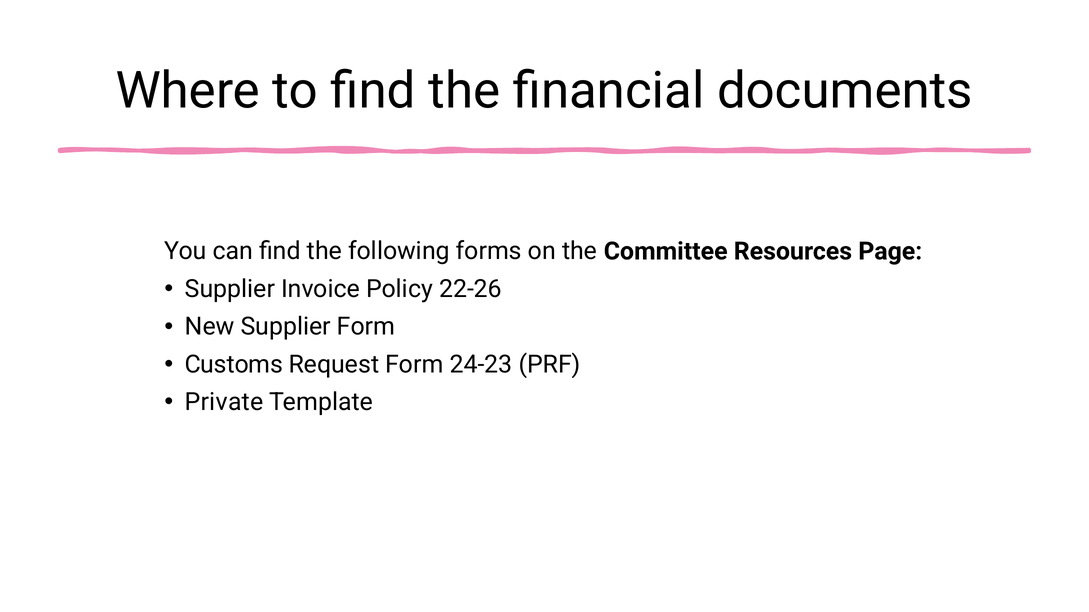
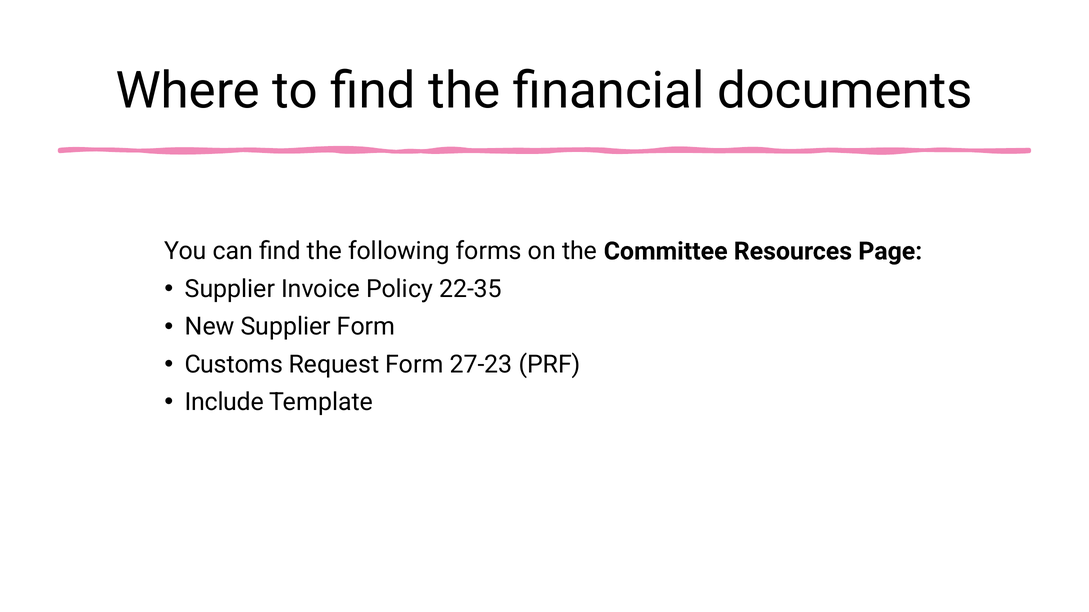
22-26: 22-26 -> 22-35
24-23: 24-23 -> 27-23
Private: Private -> Include
